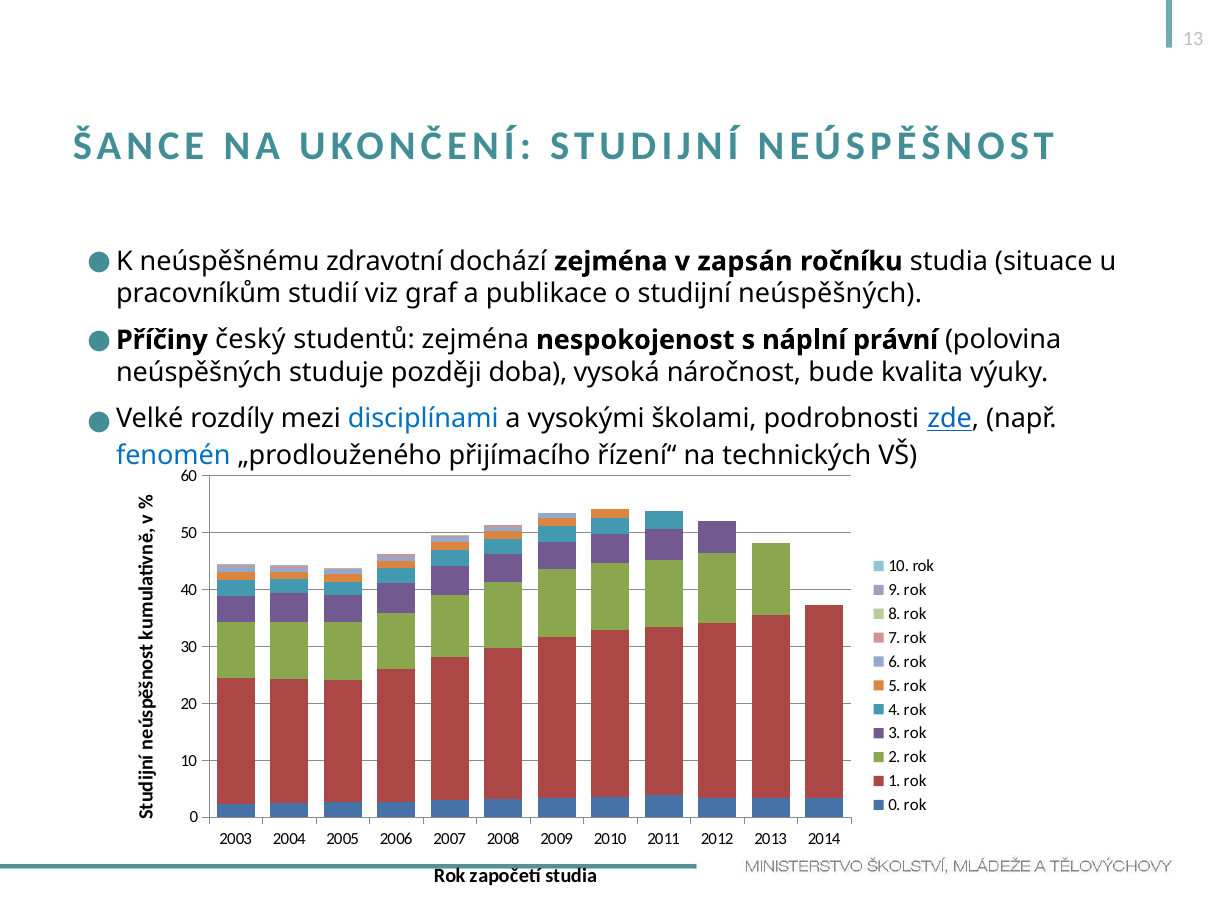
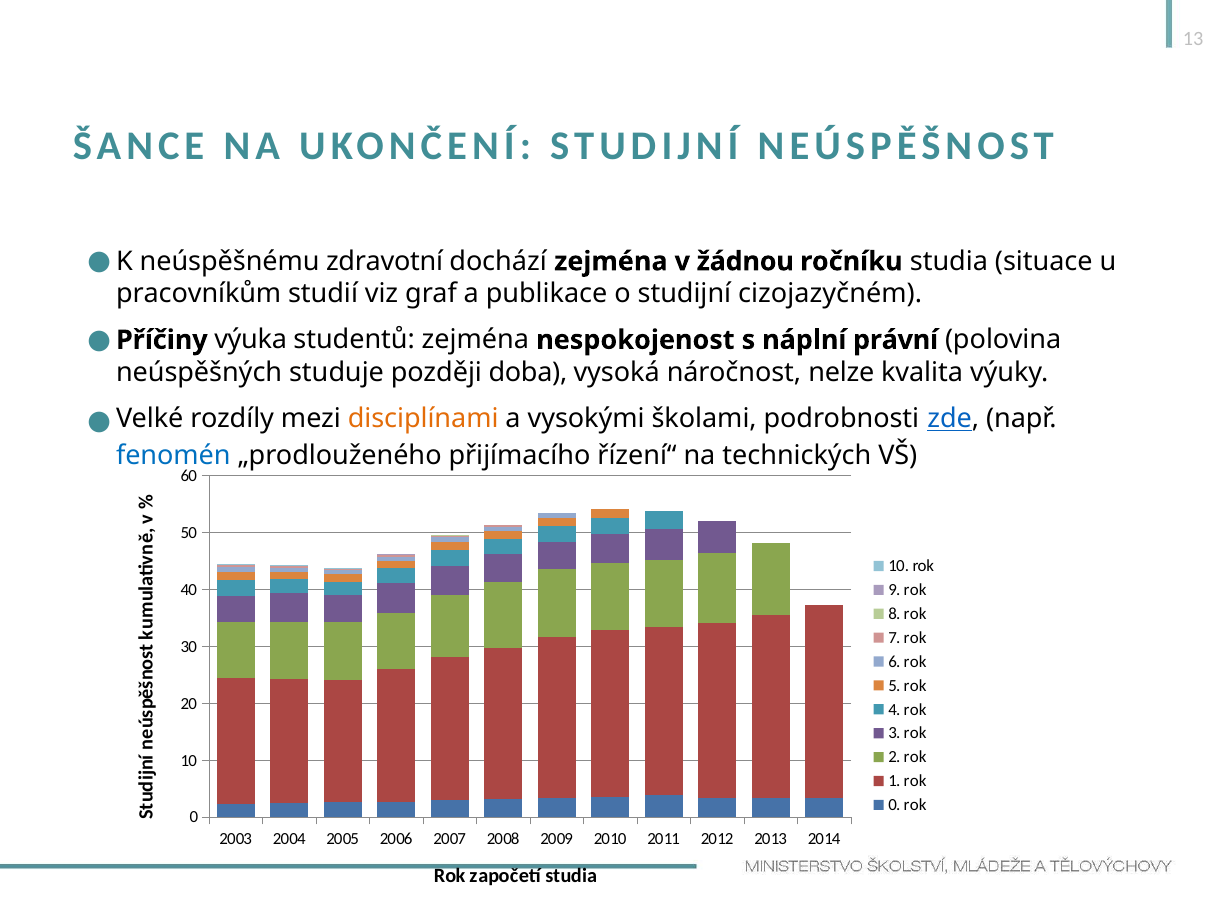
zapsán: zapsán -> žádnou
studijní neúspěšných: neúspěšných -> cizojazyčném
český: český -> výuka
bude: bude -> nelze
disciplínami colour: blue -> orange
